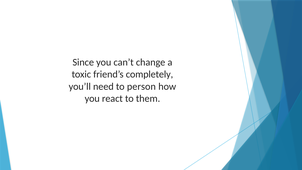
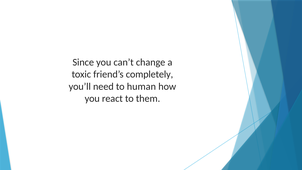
person: person -> human
